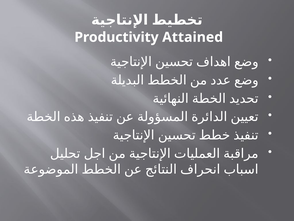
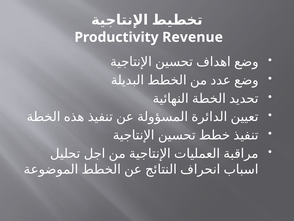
Attained: Attained -> Revenue
